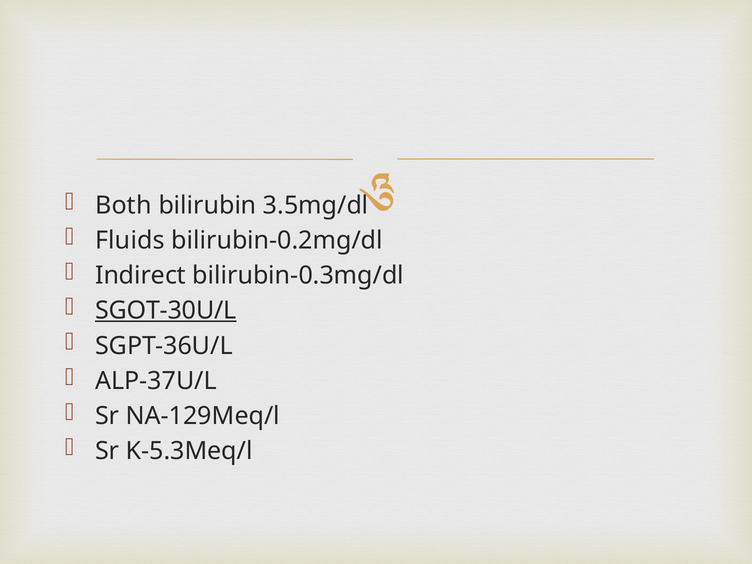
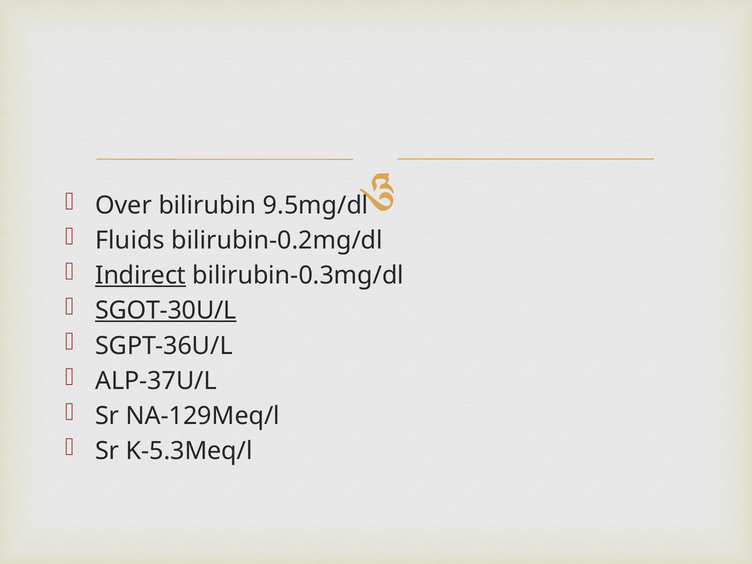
Both: Both -> Over
3.5mg/dl: 3.5mg/dl -> 9.5mg/dl
Indirect underline: none -> present
